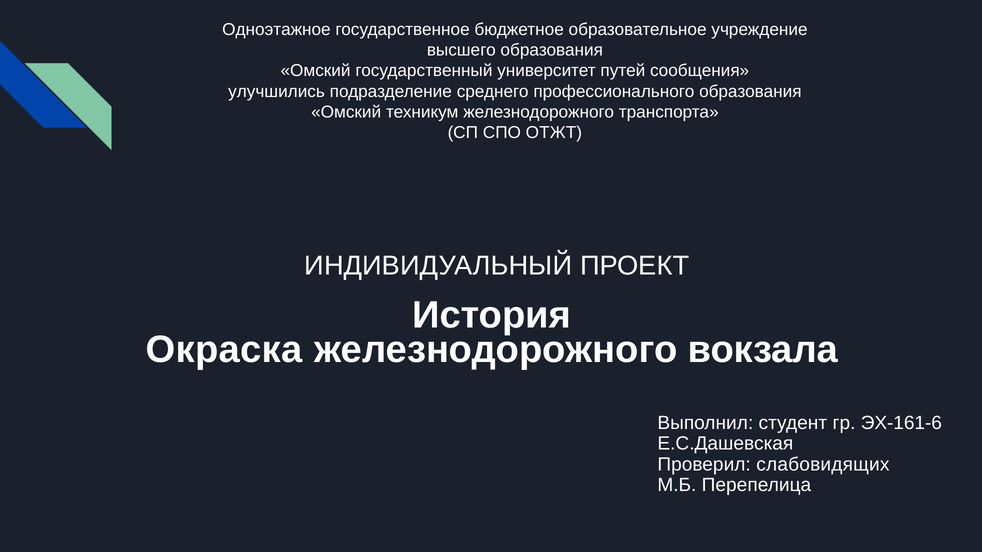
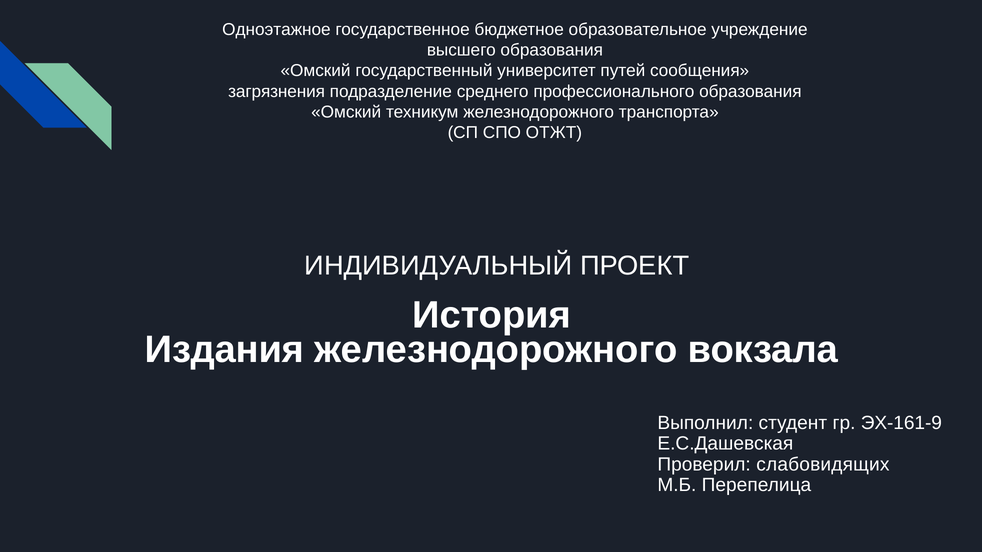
улучшились: улучшились -> загрязнения
Окраска: Окраска -> Издания
ЭХ-161-6: ЭХ-161-6 -> ЭХ-161-9
